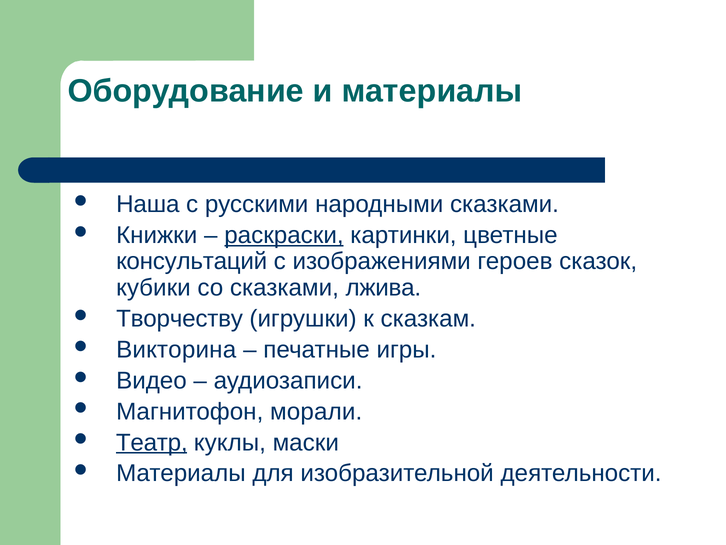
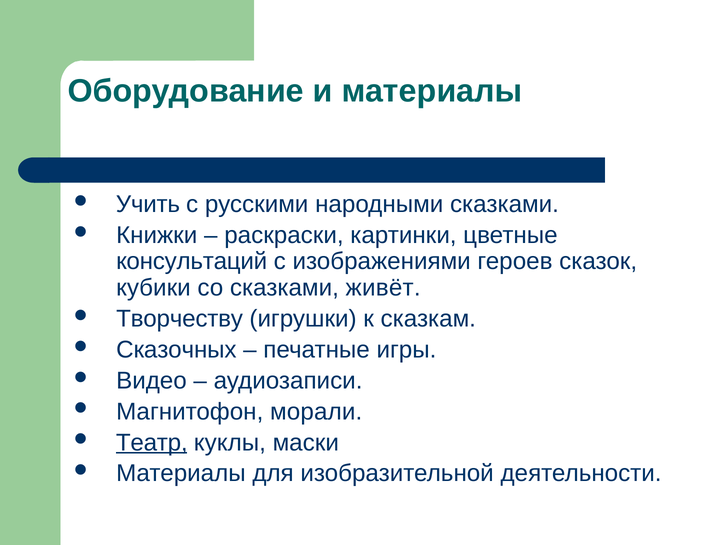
Наша: Наша -> Учить
раскраски underline: present -> none
лжива: лжива -> живёт
Викторина: Викторина -> Сказочных
